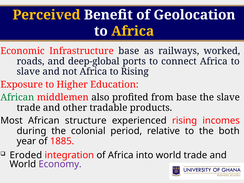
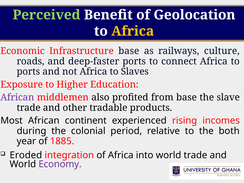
Perceived colour: yellow -> light green
worked: worked -> culture
deep-global: deep-global -> deep-faster
slave at (28, 72): slave -> ports
to Rising: Rising -> Slaves
African at (17, 97) colour: green -> purple
structure: structure -> continent
